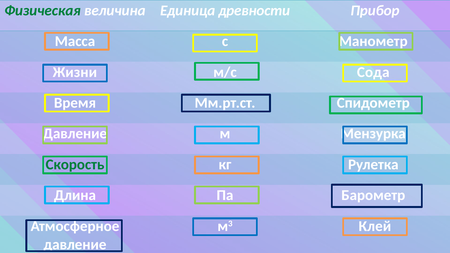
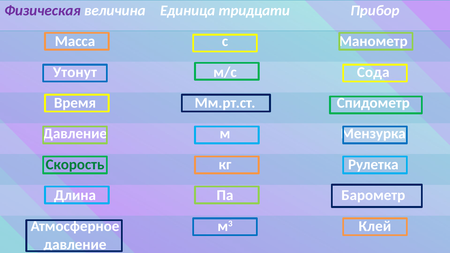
Физическая colour: green -> purple
древности: древности -> тридцати
Жизни: Жизни -> Утонут
